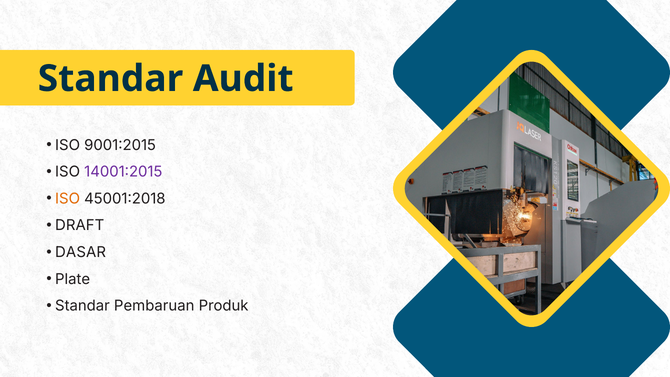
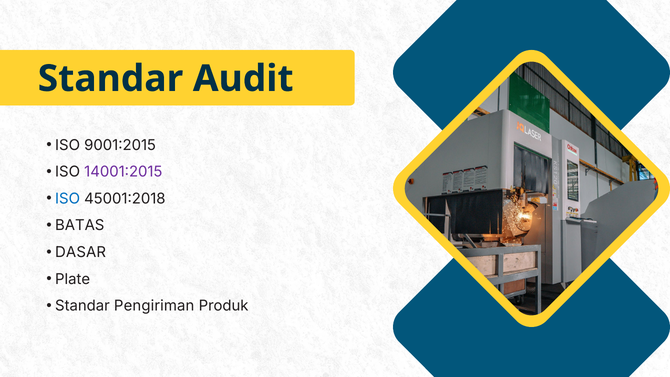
ISO at (68, 199) colour: orange -> blue
DRAFT: DRAFT -> BATAS
Pembaruan: Pembaruan -> Pengiriman
